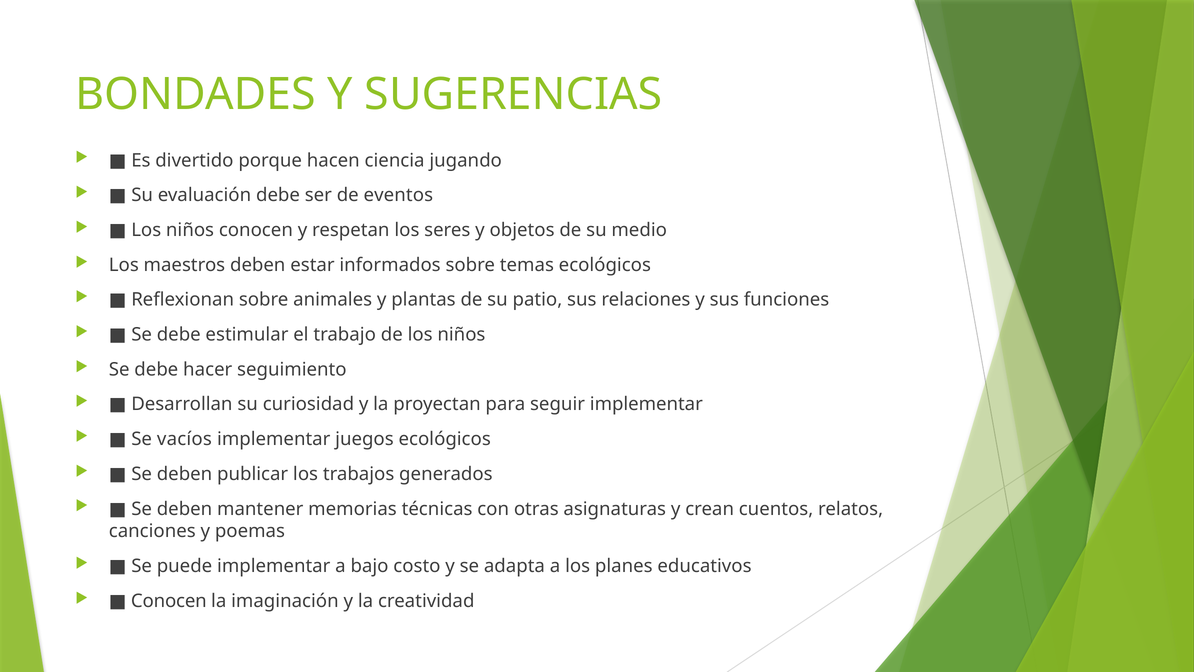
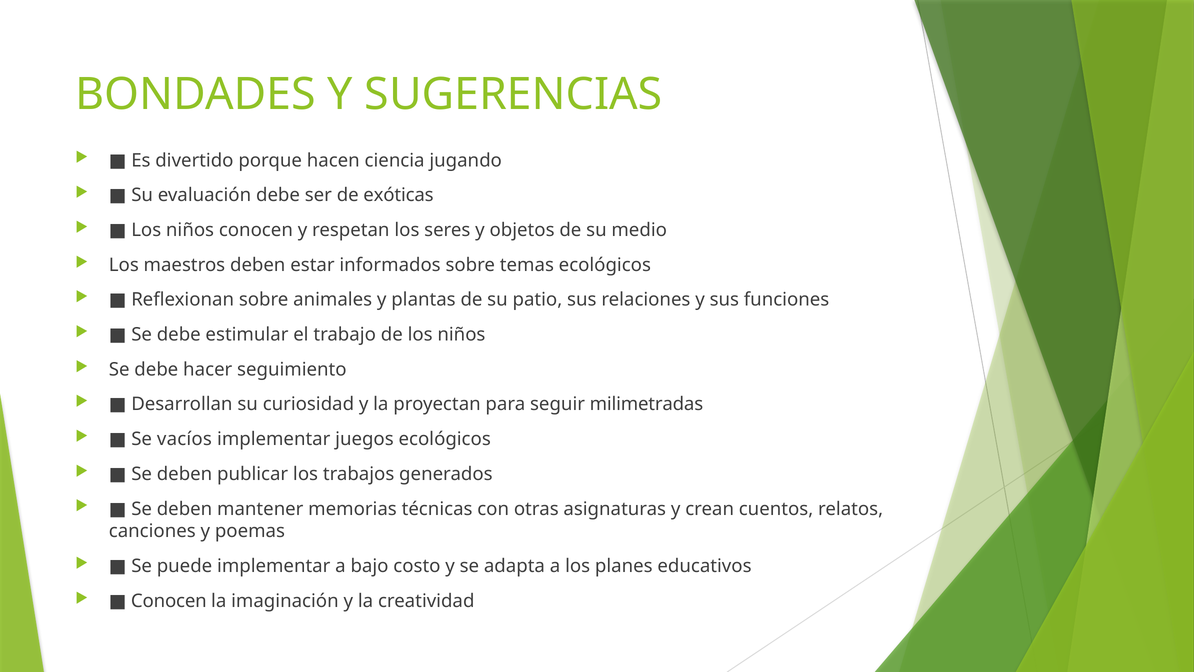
eventos: eventos -> exóticas
seguir implementar: implementar -> milimetradas
